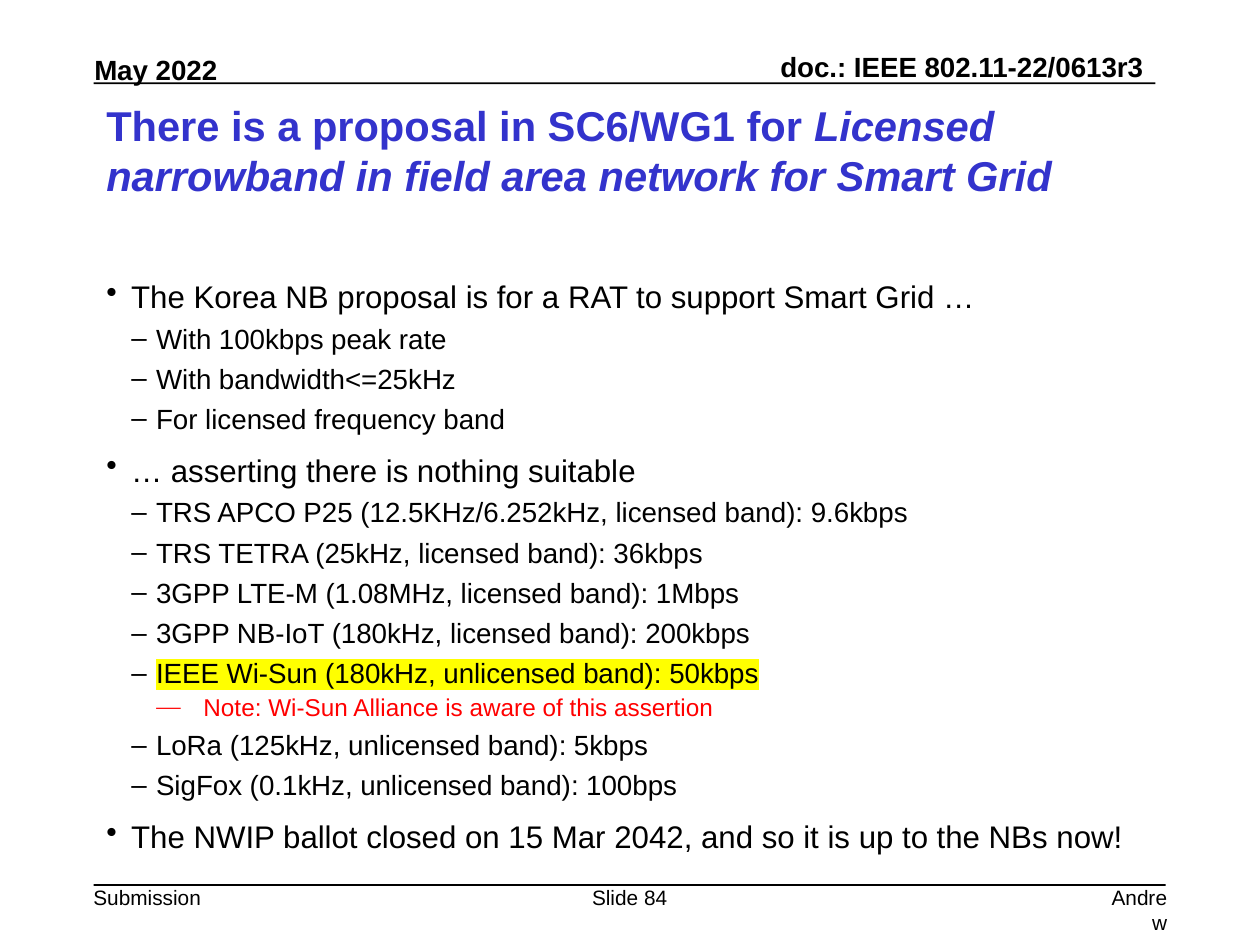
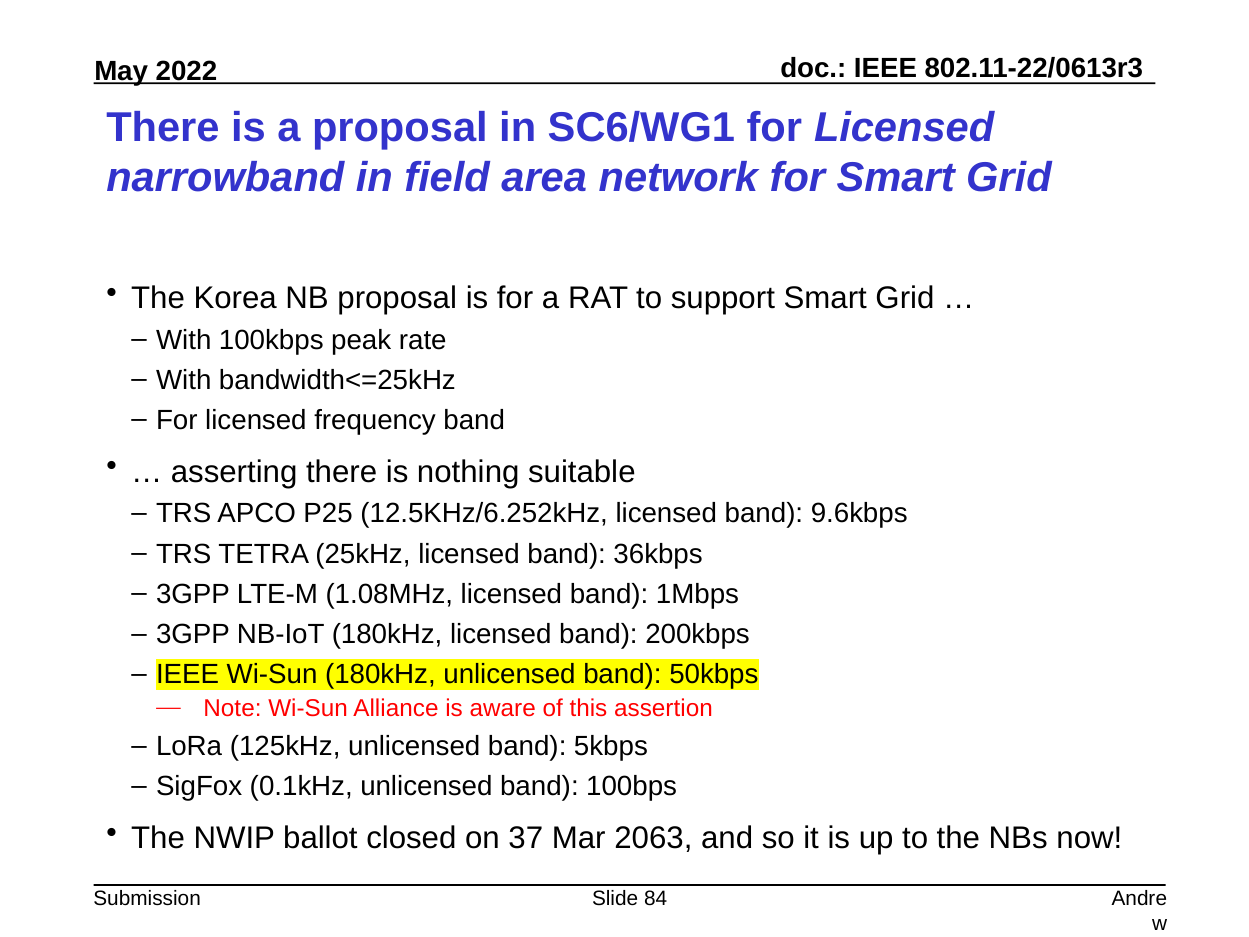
15: 15 -> 37
2042: 2042 -> 2063
